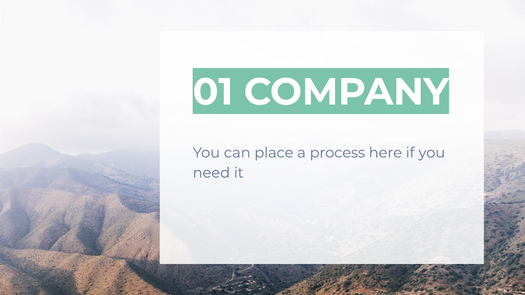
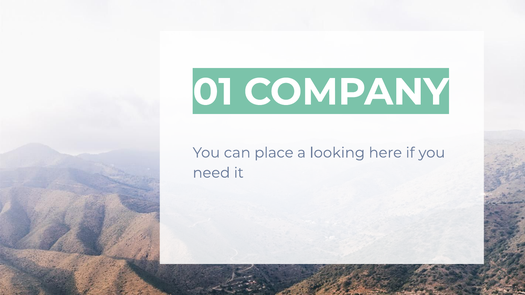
process: process -> looking
